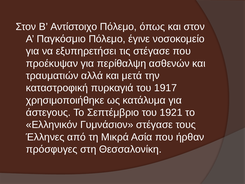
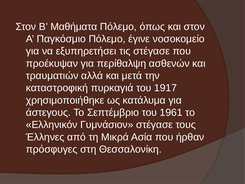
Αντίστοιχο: Αντίστοιχο -> Μαθήματα
1921: 1921 -> 1961
